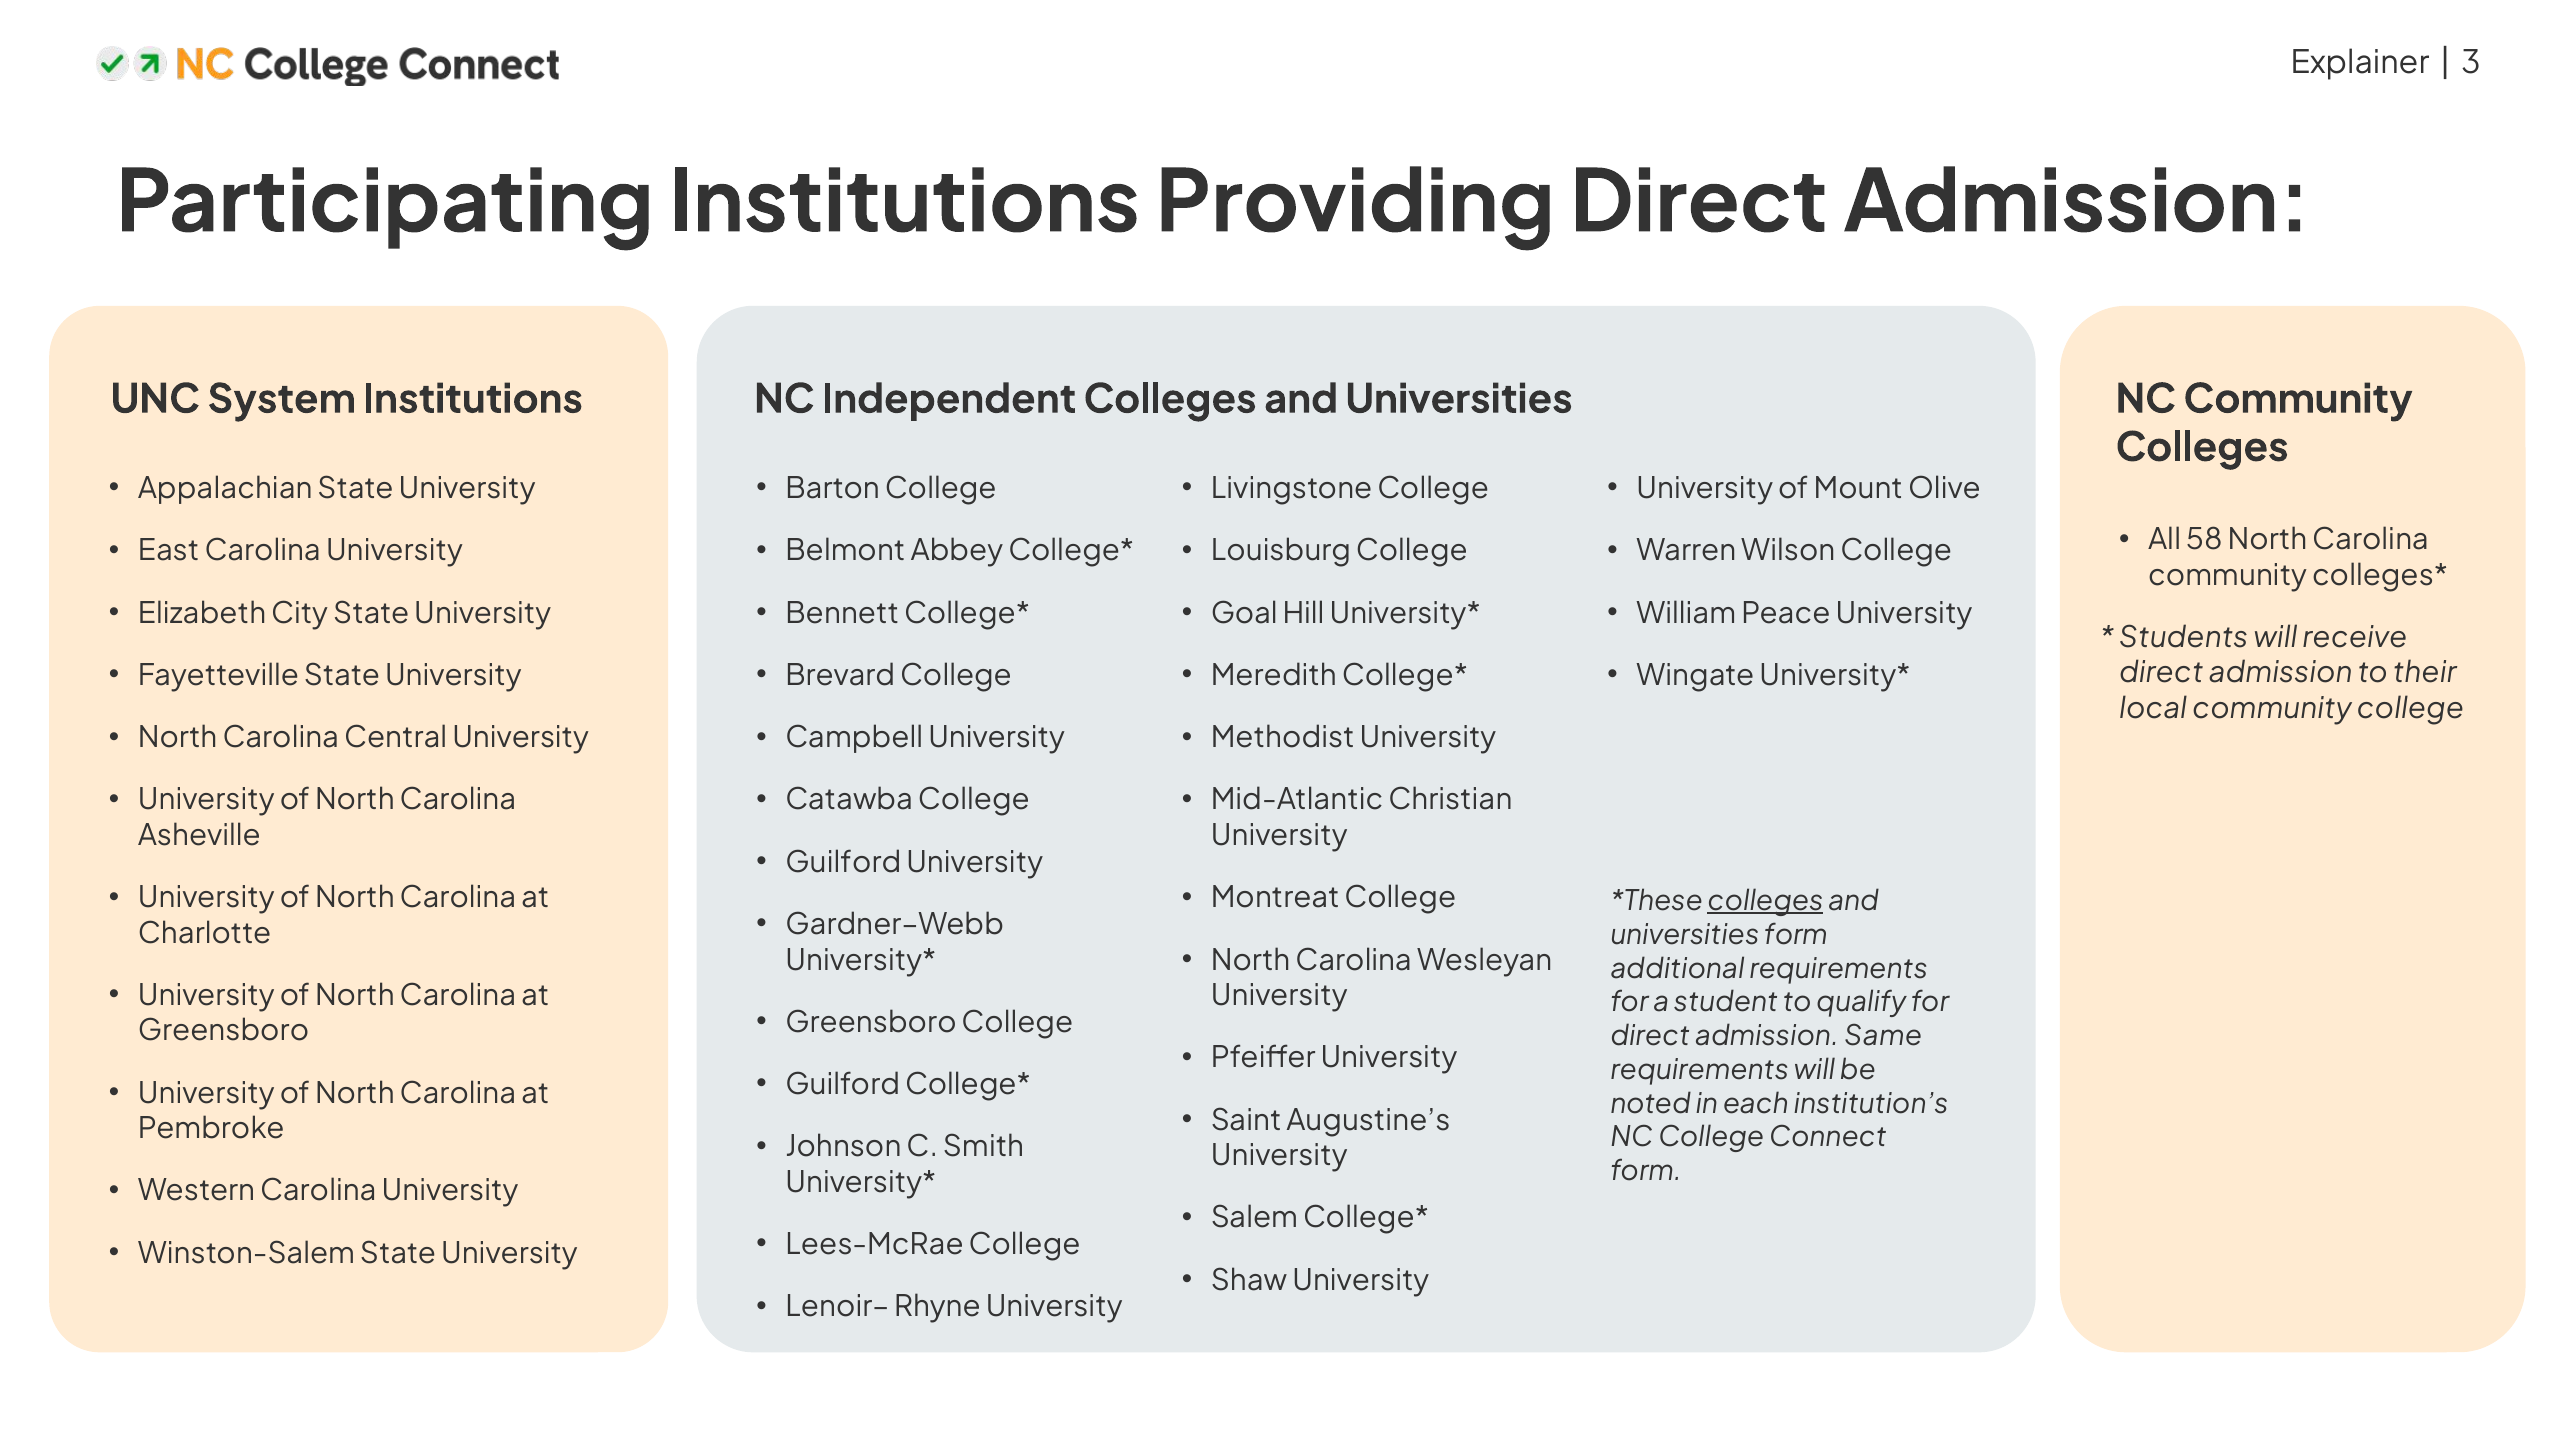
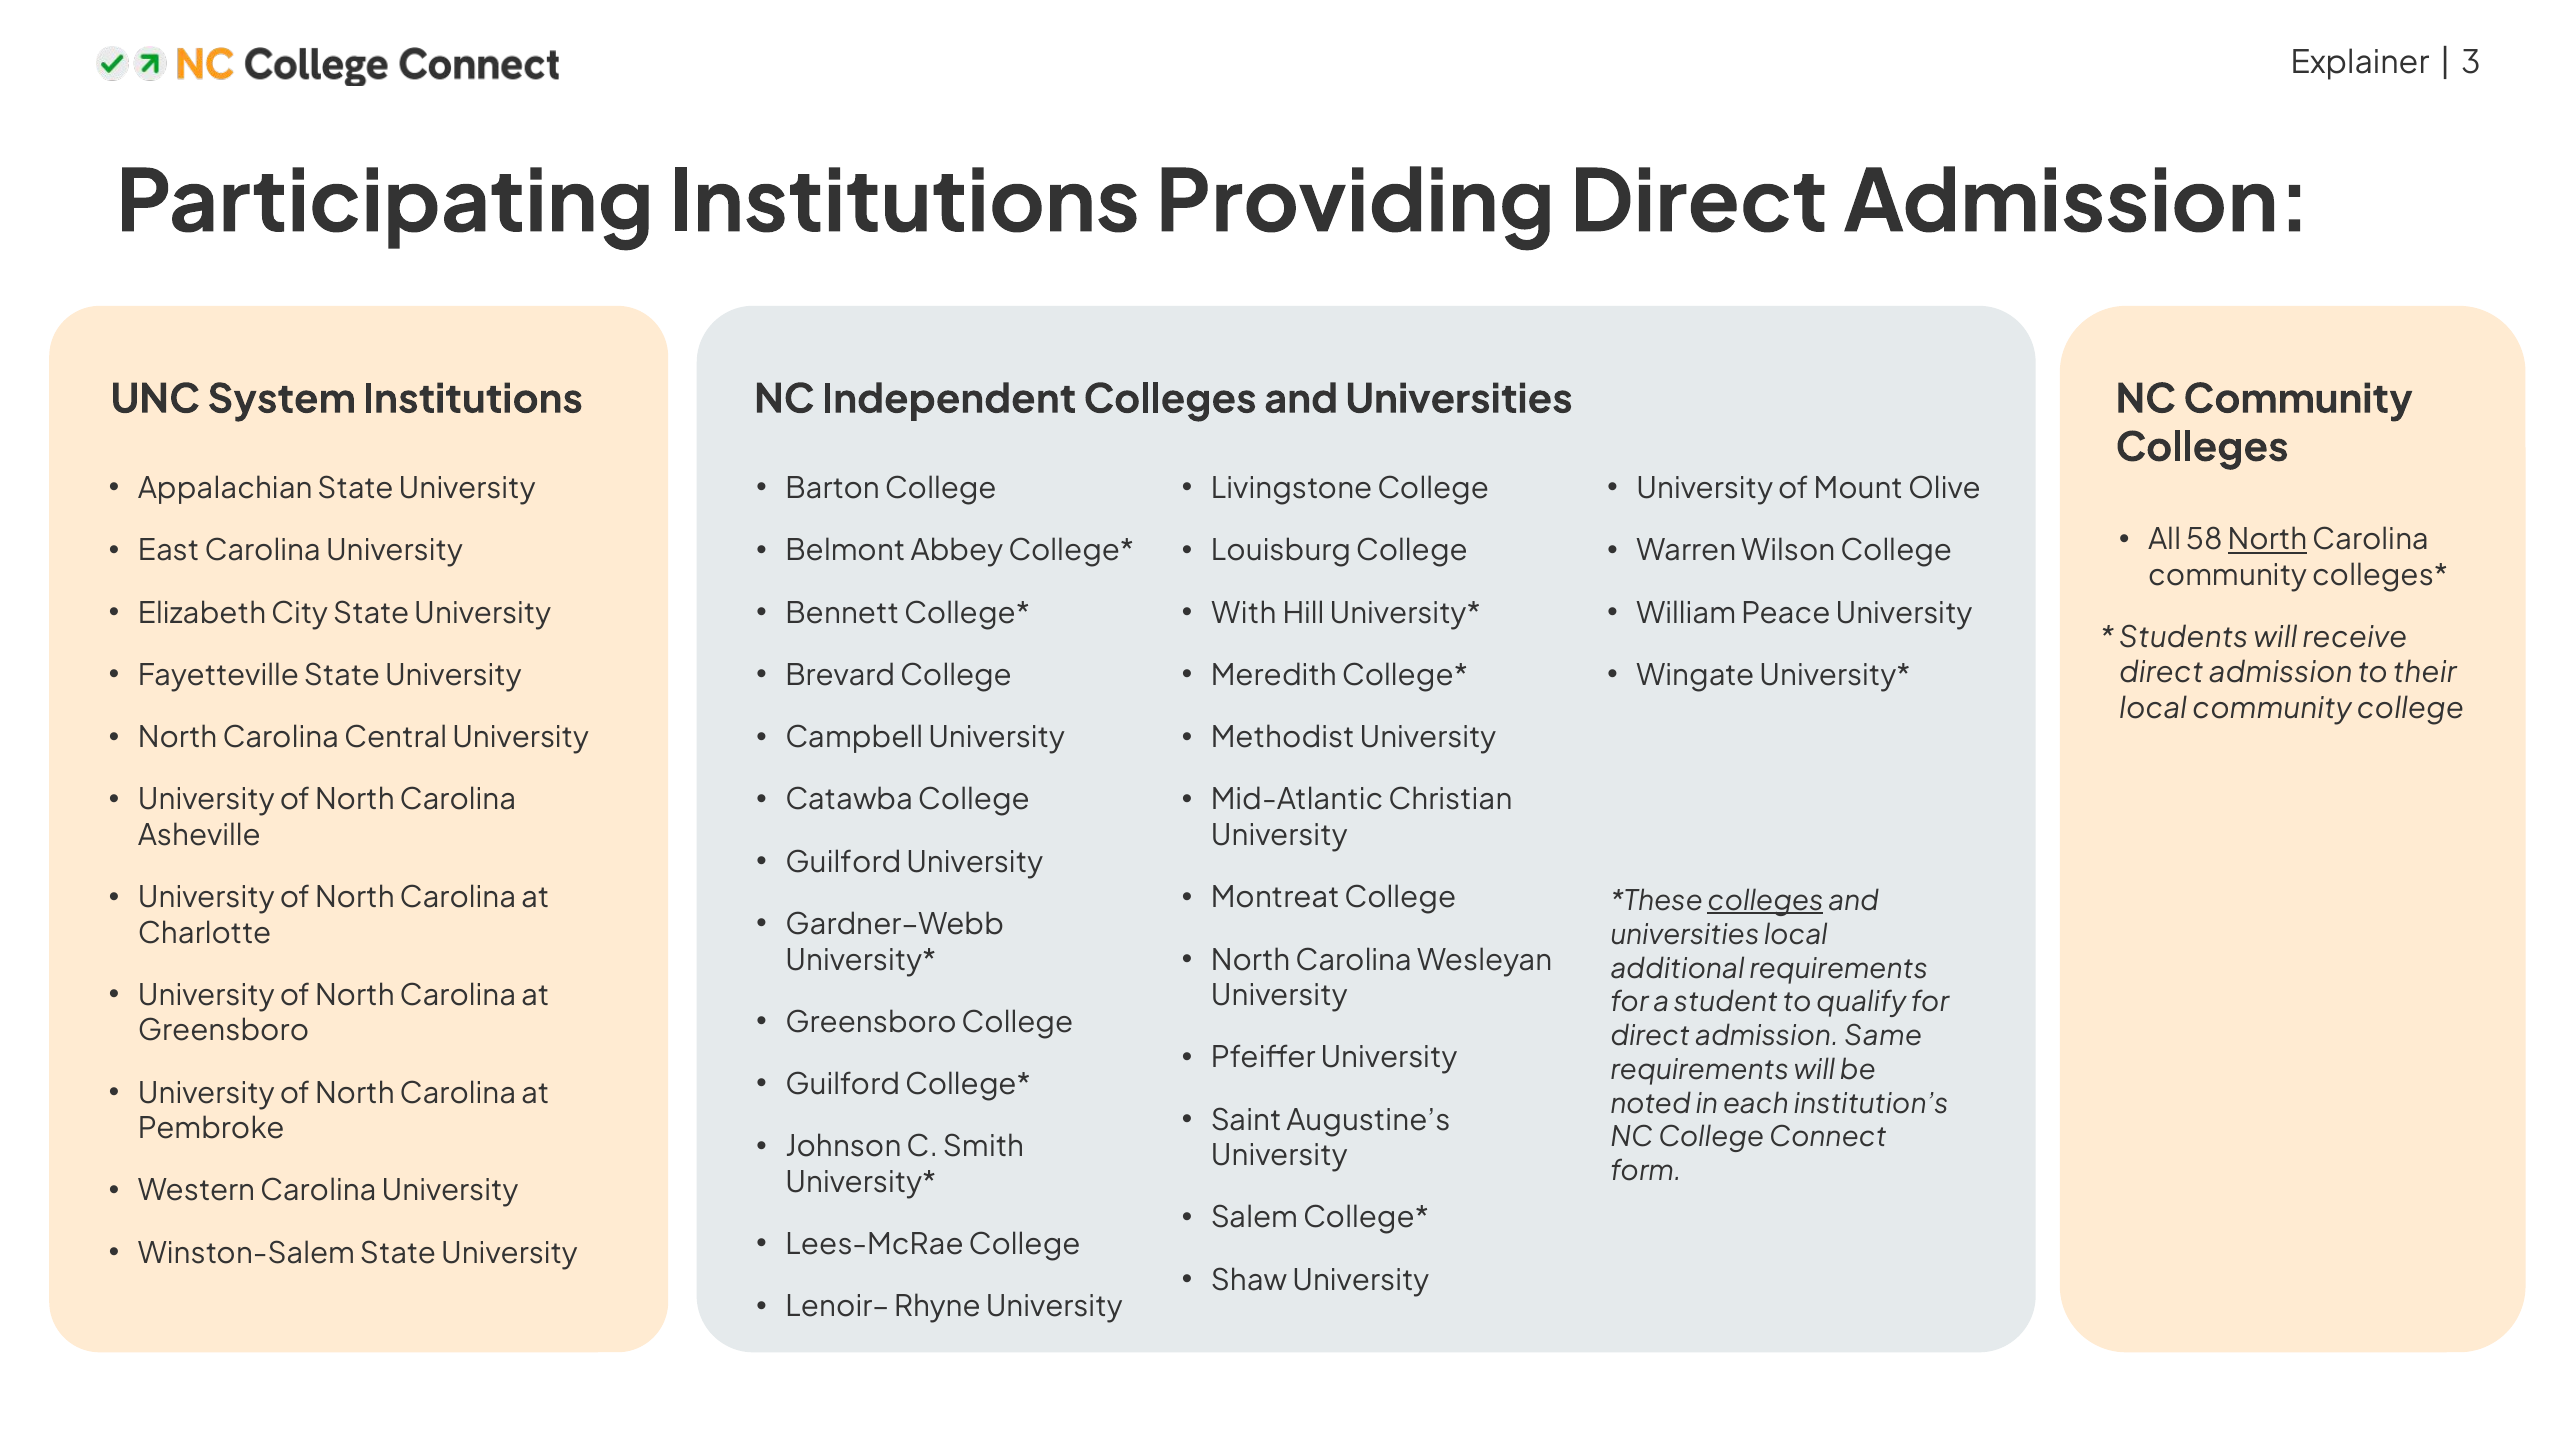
North at (2267, 540) underline: none -> present
Goal: Goal -> With
universities form: form -> local
